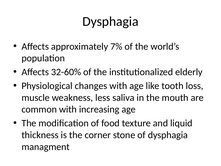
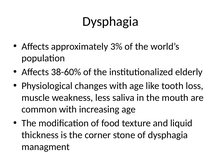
7%: 7% -> 3%
32-60%: 32-60% -> 38-60%
